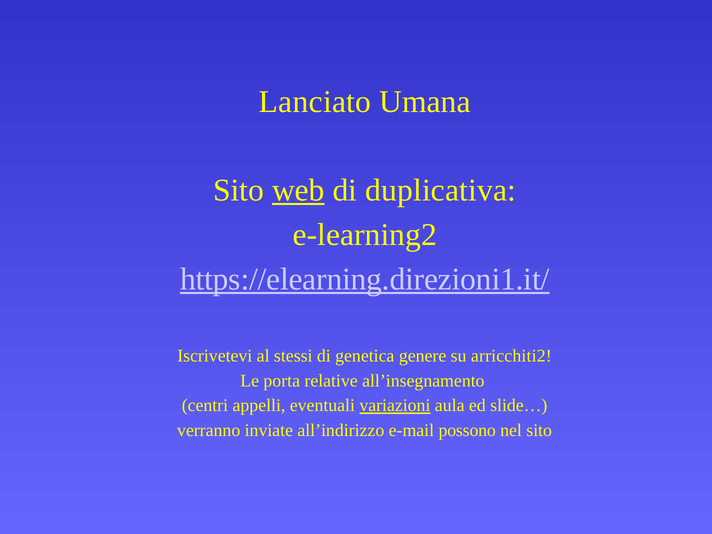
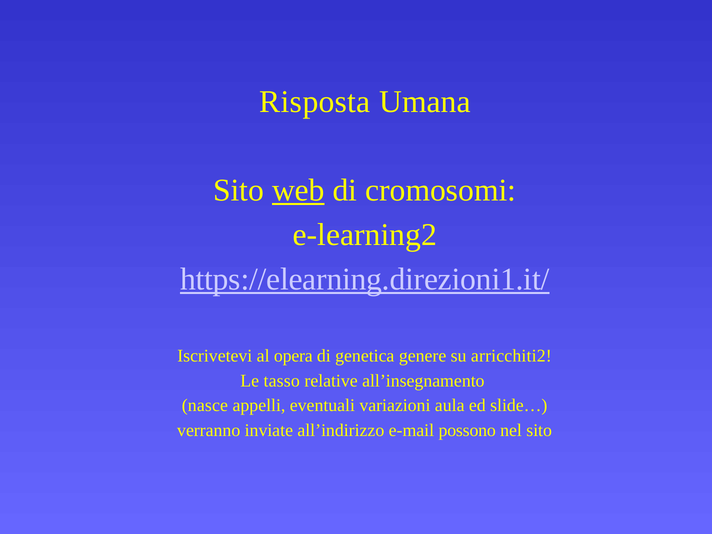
Lanciato: Lanciato -> Risposta
duplicativa: duplicativa -> cromosomi
stessi: stessi -> opera
porta: porta -> tasso
centri: centri -> nasce
variazioni underline: present -> none
